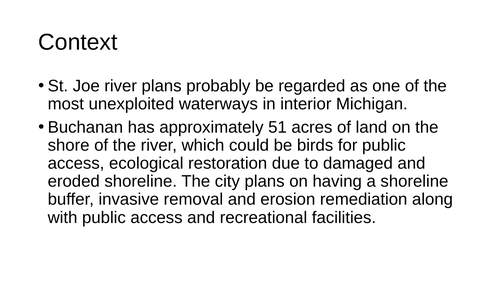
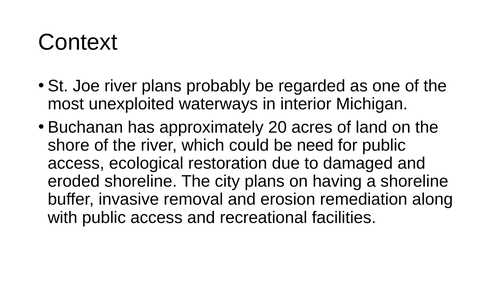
51: 51 -> 20
birds: birds -> need
